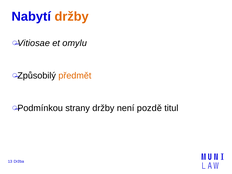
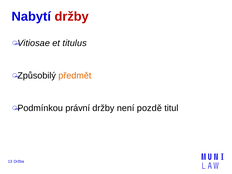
držby at (72, 16) colour: orange -> red
omylu: omylu -> titulus
strany: strany -> právní
